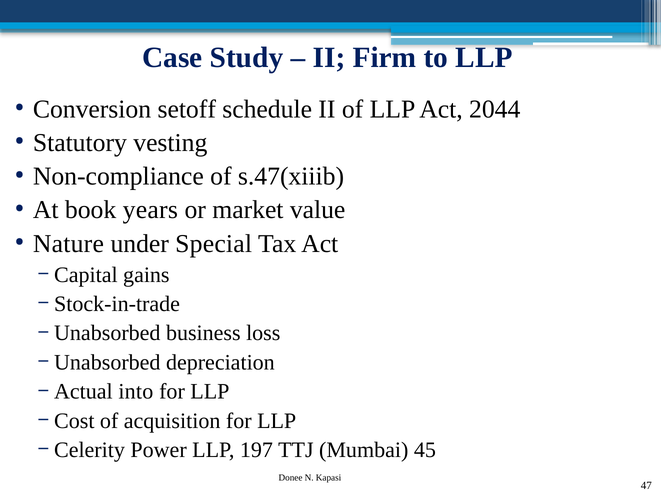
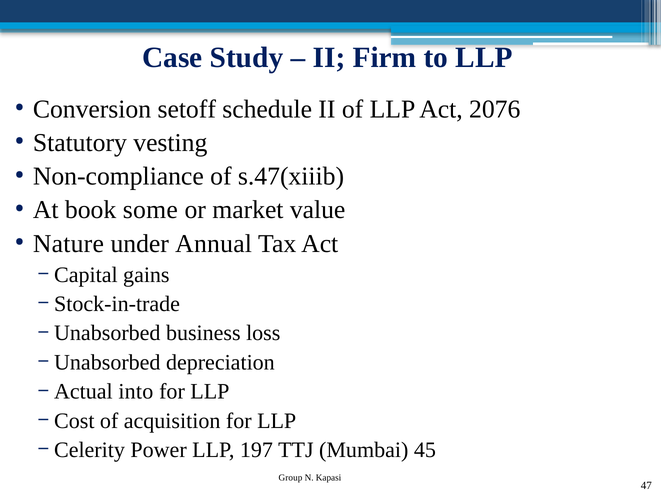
2044: 2044 -> 2076
years: years -> some
Special: Special -> Annual
Donee: Donee -> Group
